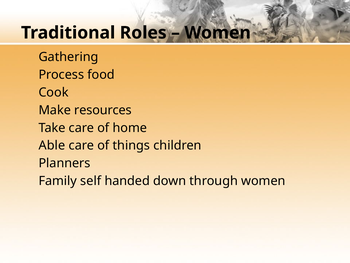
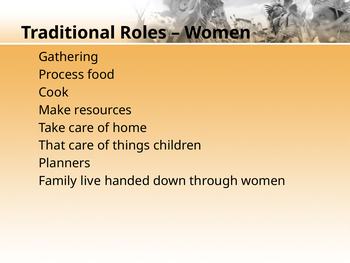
Able: Able -> That
self: self -> live
